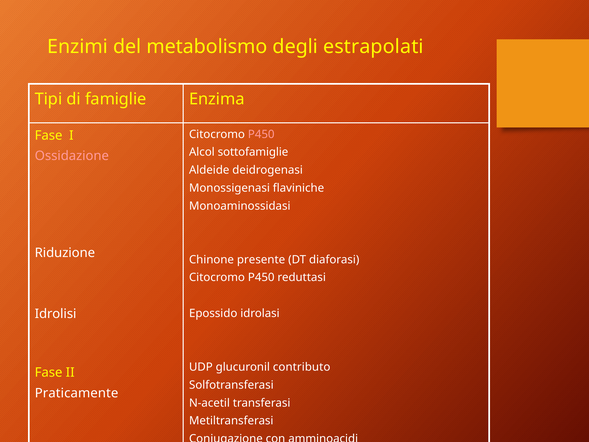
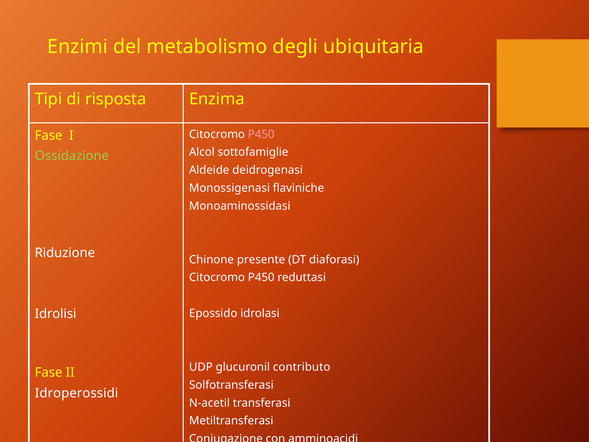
estrapolati: estrapolati -> ubiquitaria
famiglie: famiglie -> risposta
Ossidazione colour: pink -> light green
Praticamente: Praticamente -> Idroperossidi
